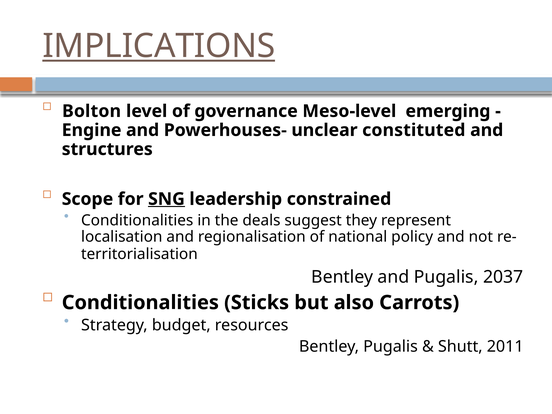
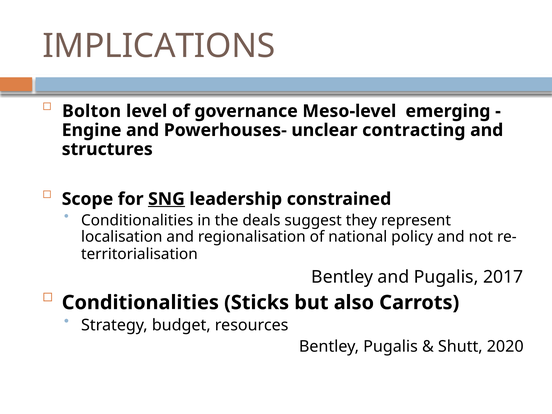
IMPLICATIONS underline: present -> none
constituted: constituted -> contracting
2037: 2037 -> 2017
2011: 2011 -> 2020
